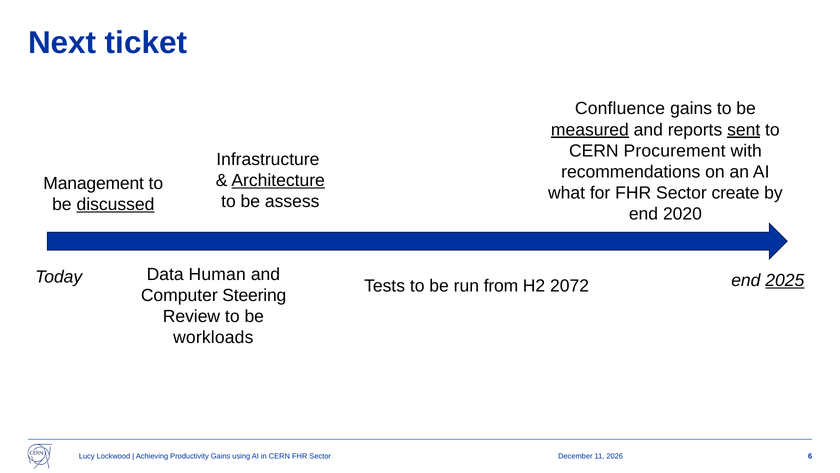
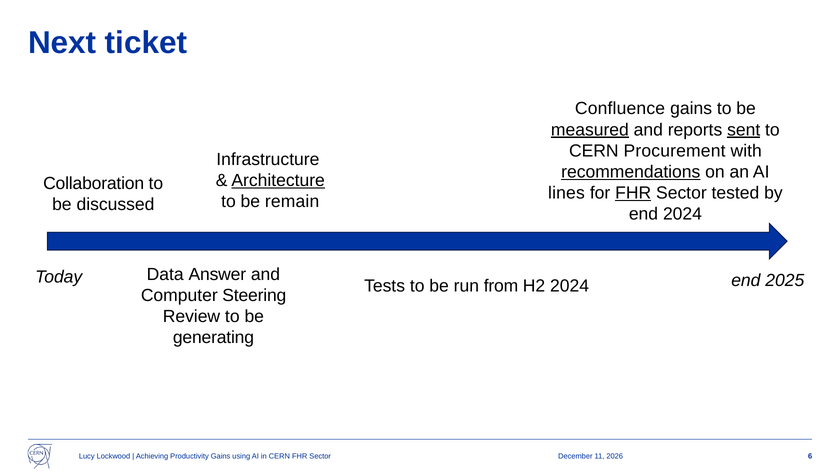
recommendations underline: none -> present
Management: Management -> Collaboration
what: what -> lines
FHR at (633, 193) underline: none -> present
create: create -> tested
assess: assess -> remain
discussed underline: present -> none
end 2020: 2020 -> 2024
Human: Human -> Answer
2025 underline: present -> none
H2 2072: 2072 -> 2024
workloads: workloads -> generating
